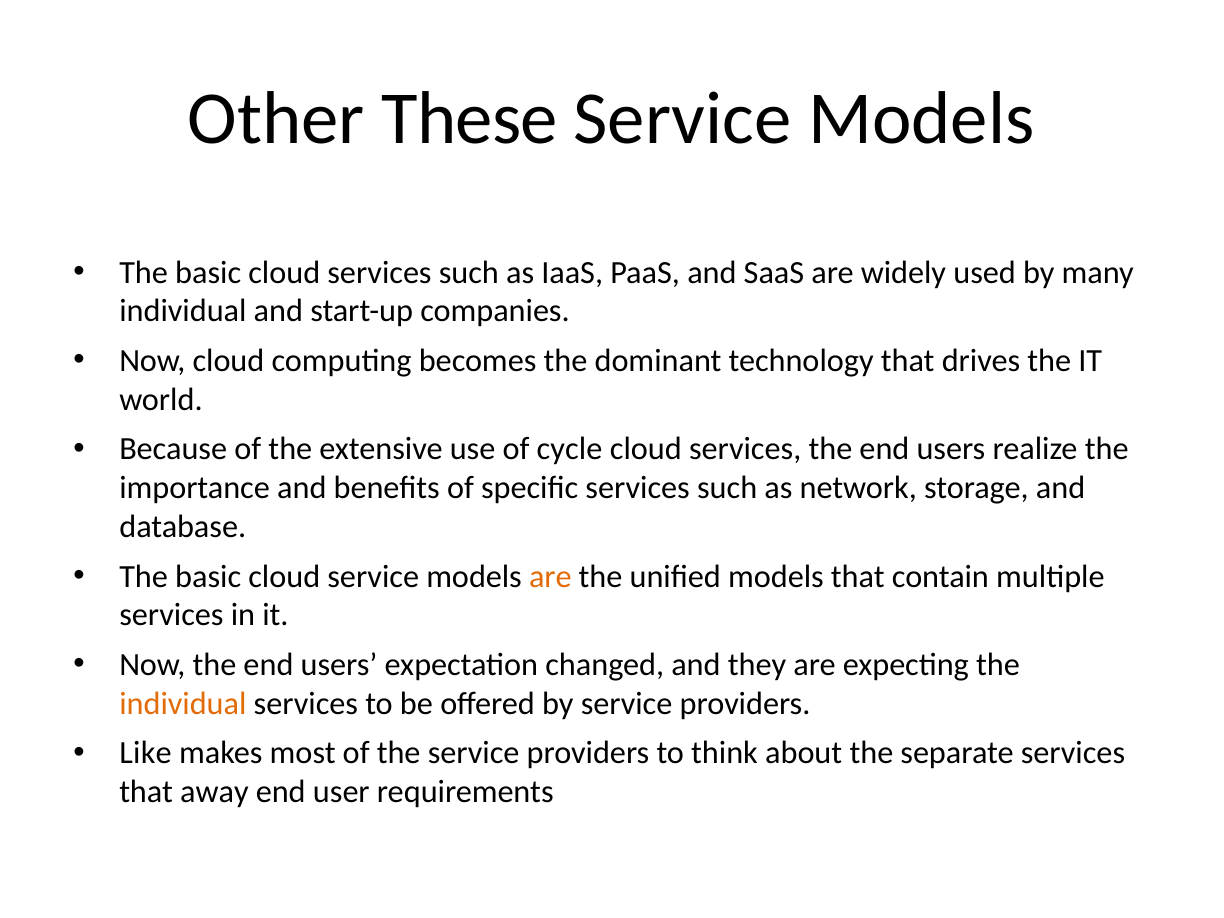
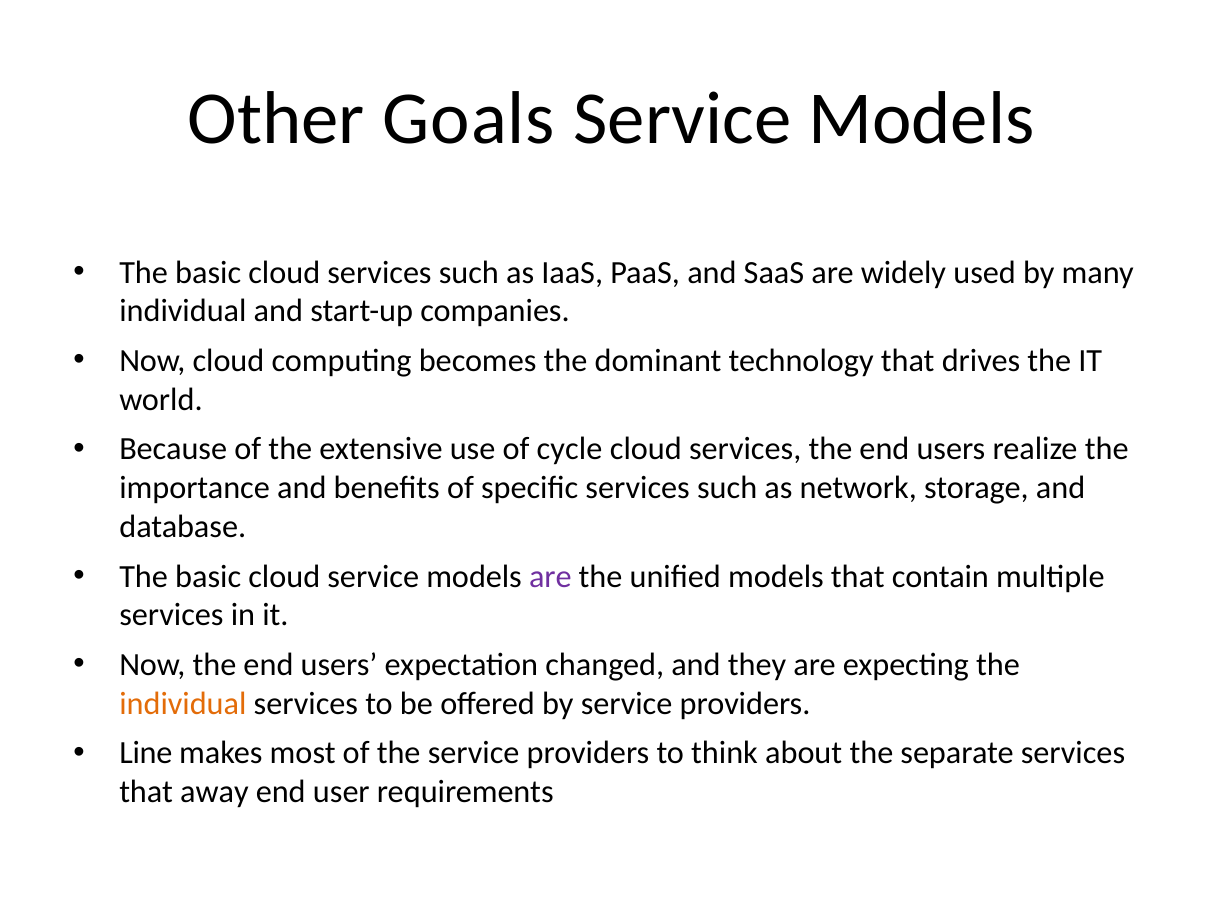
These: These -> Goals
are at (550, 576) colour: orange -> purple
Like: Like -> Line
